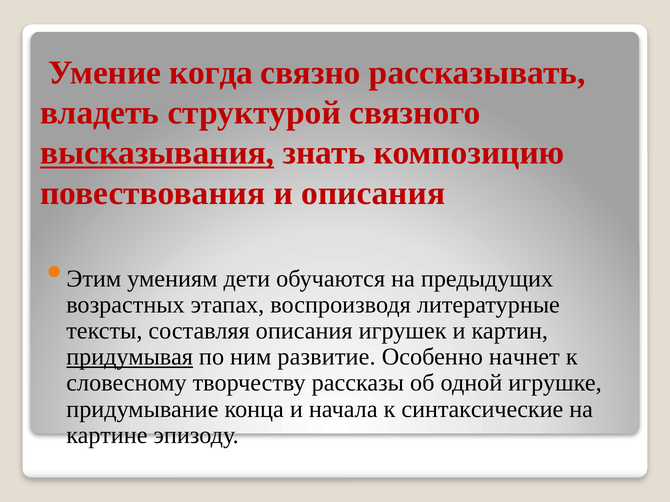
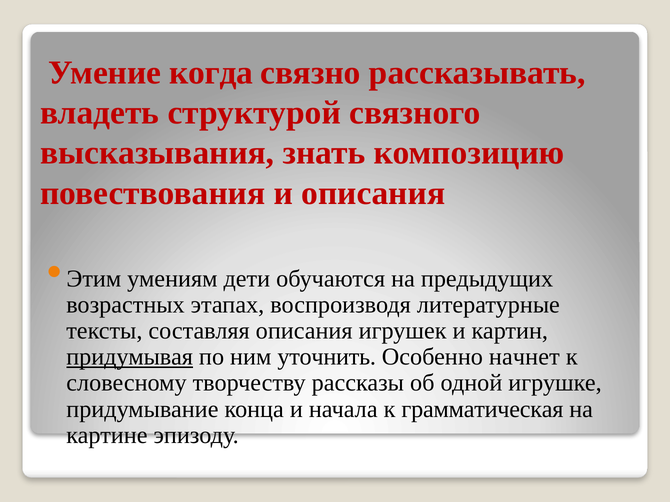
высказывания underline: present -> none
развитие: развитие -> уточнить
синтаксические: синтаксические -> грамматическая
